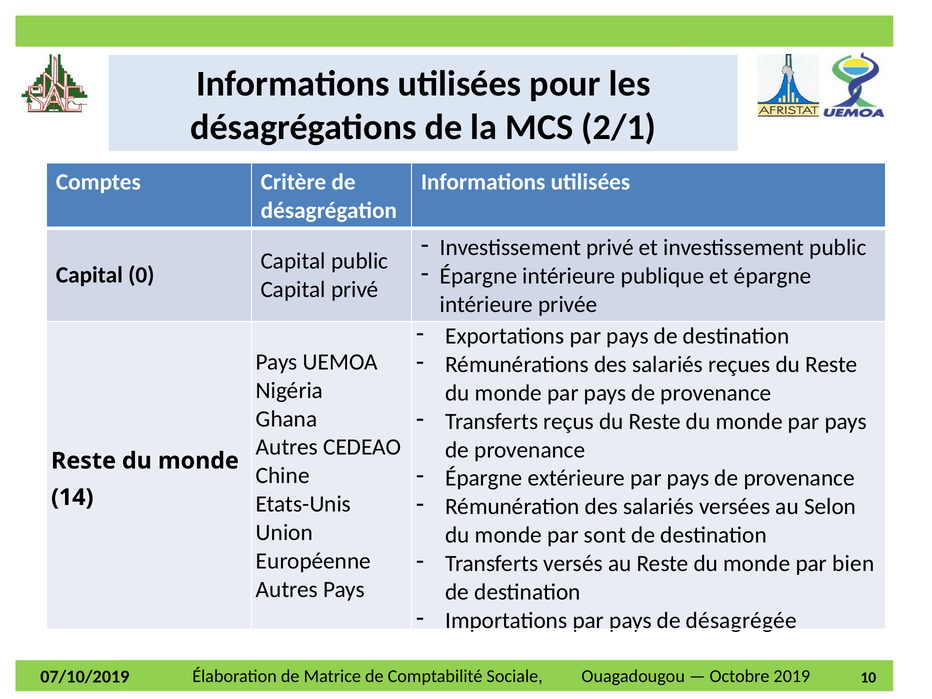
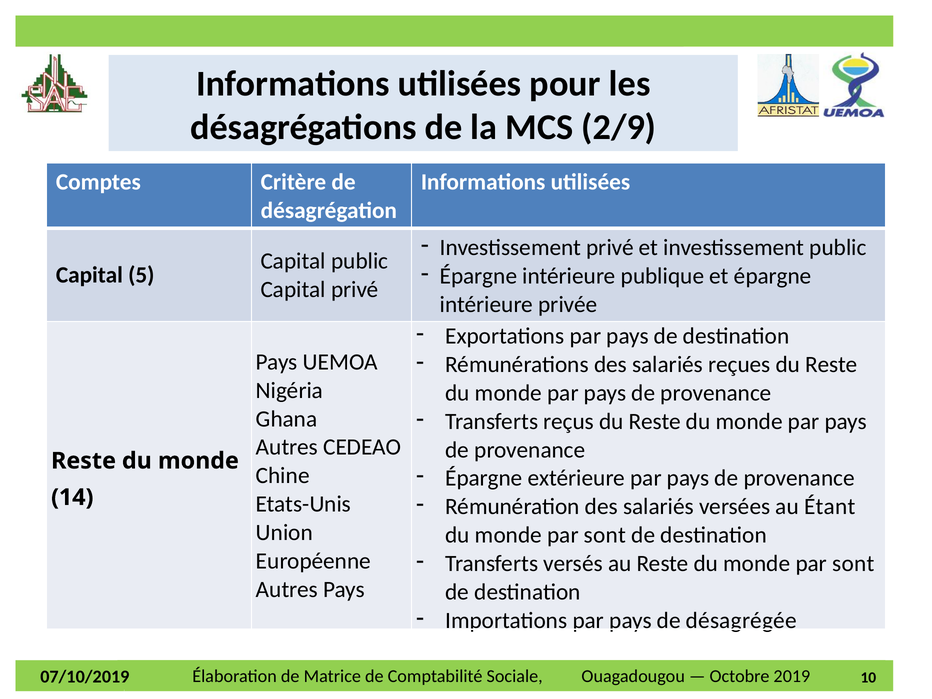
2/1: 2/1 -> 2/9
0: 0 -> 5
Selon: Selon -> Étant
bien at (853, 564): bien -> sont
